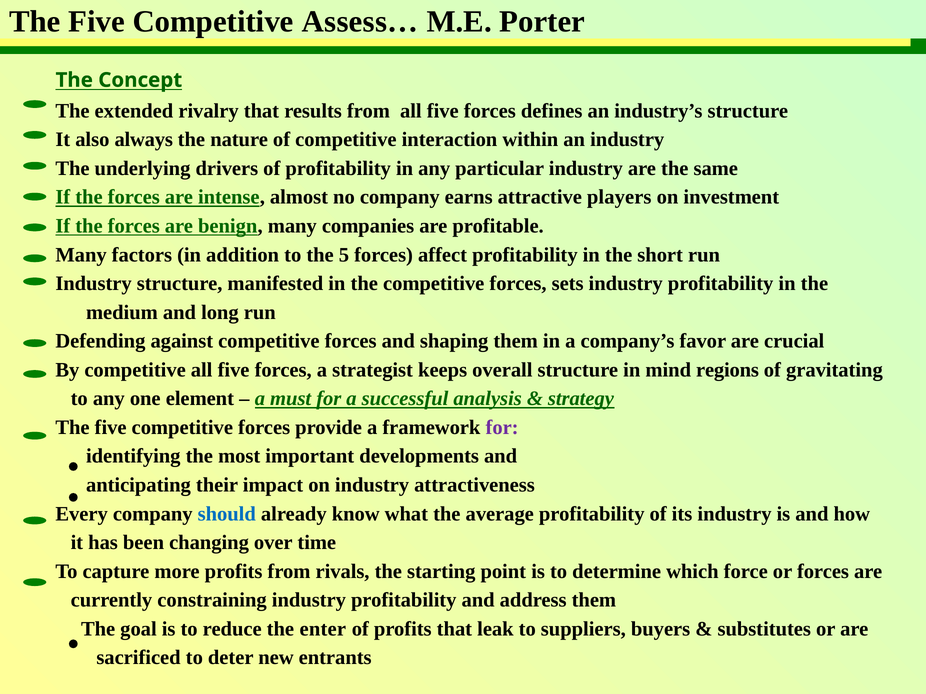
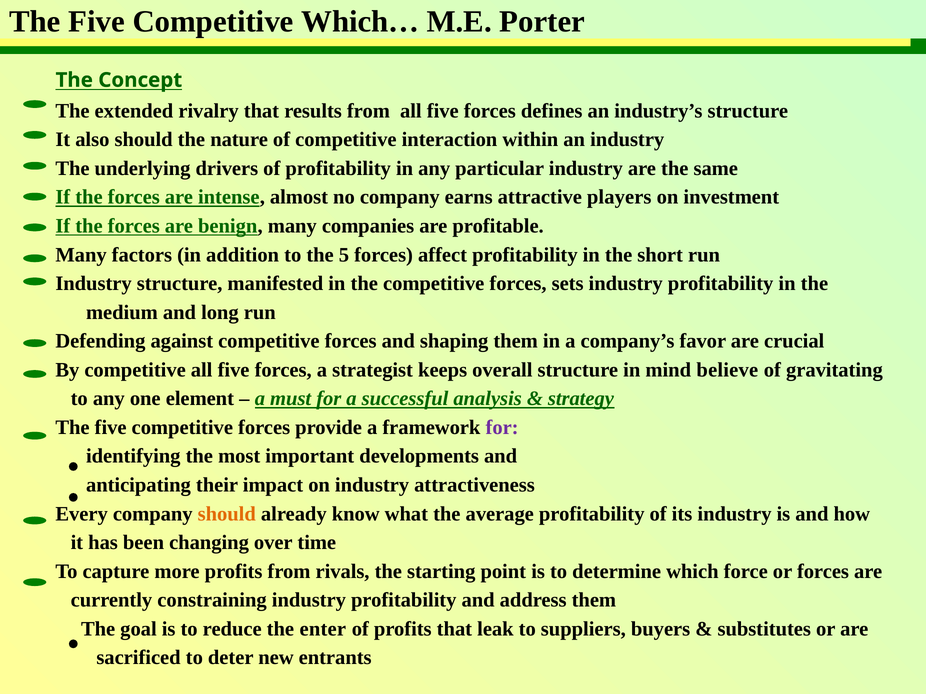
Assess…: Assess… -> Which…
also always: always -> should
regions: regions -> believe
should at (227, 514) colour: blue -> orange
